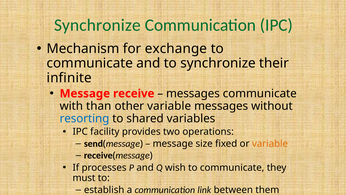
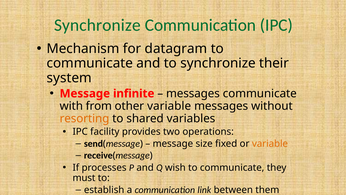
for exchange: exchange -> datagram
infinite: infinite -> system
Message receive: receive -> infinite
than: than -> from
resorting colour: blue -> orange
